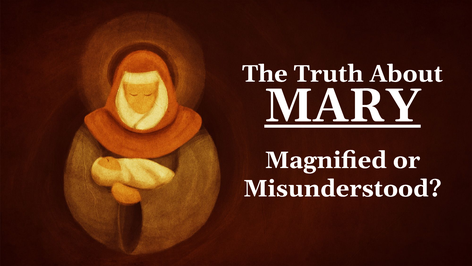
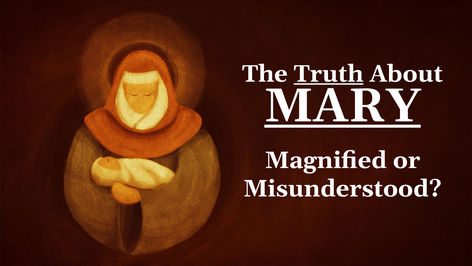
Truth underline: none -> present
